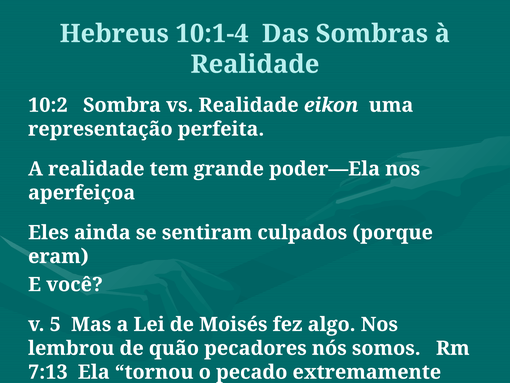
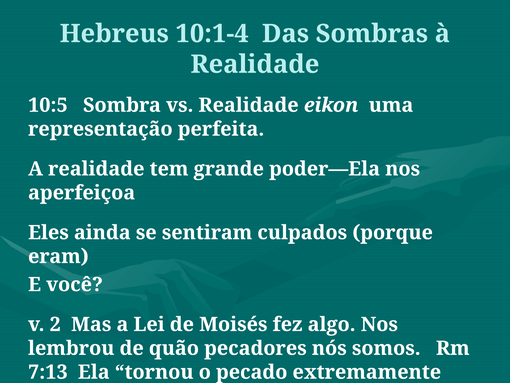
10:2: 10:2 -> 10:5
5: 5 -> 2
